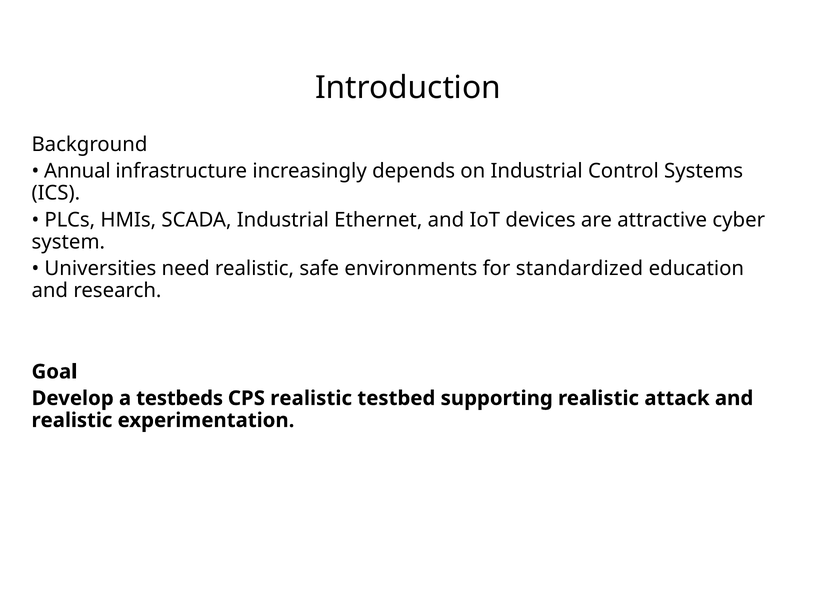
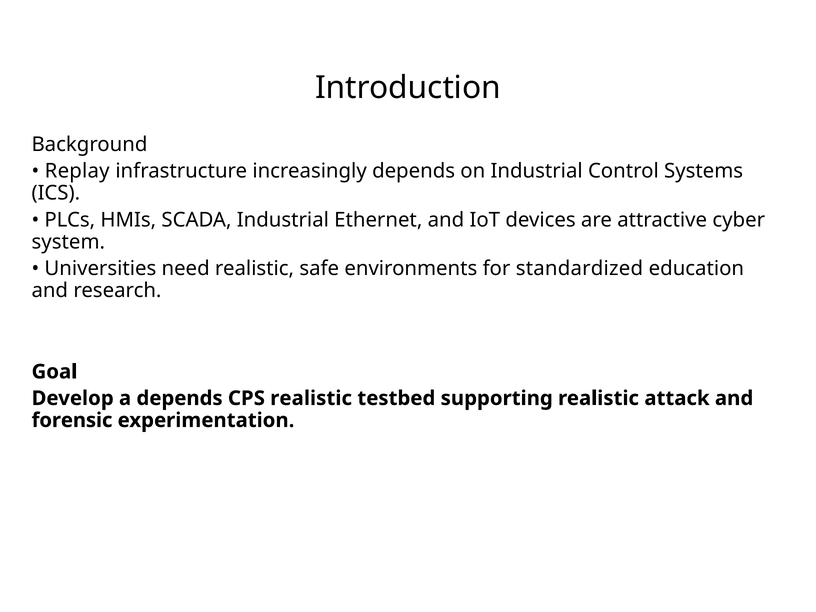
Annual: Annual -> Replay
a testbeds: testbeds -> depends
realistic at (72, 420): realistic -> forensic
